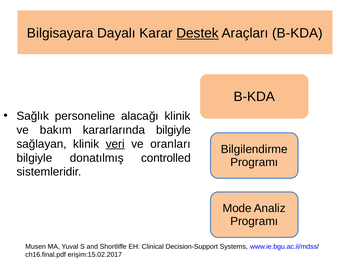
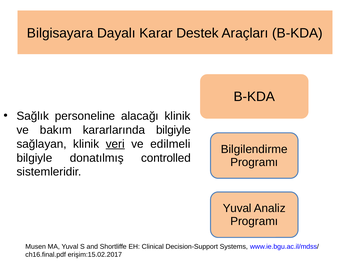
Destek underline: present -> none
oranları: oranları -> edilmeli
Mode at (237, 209): Mode -> Yuval
